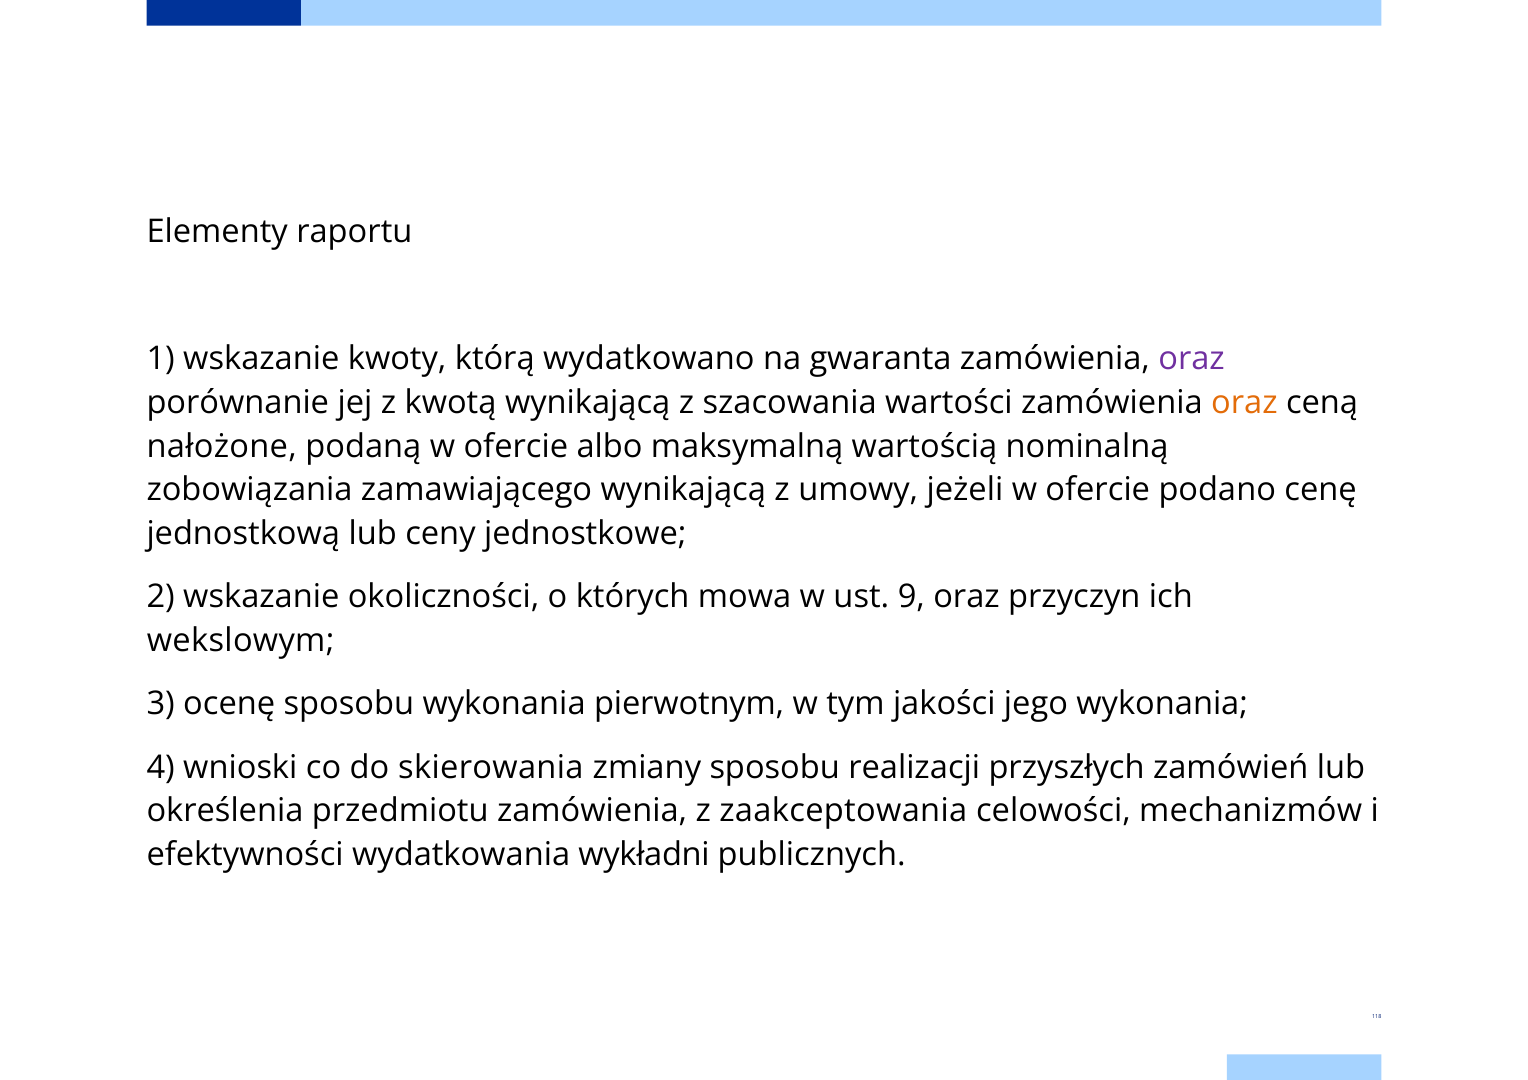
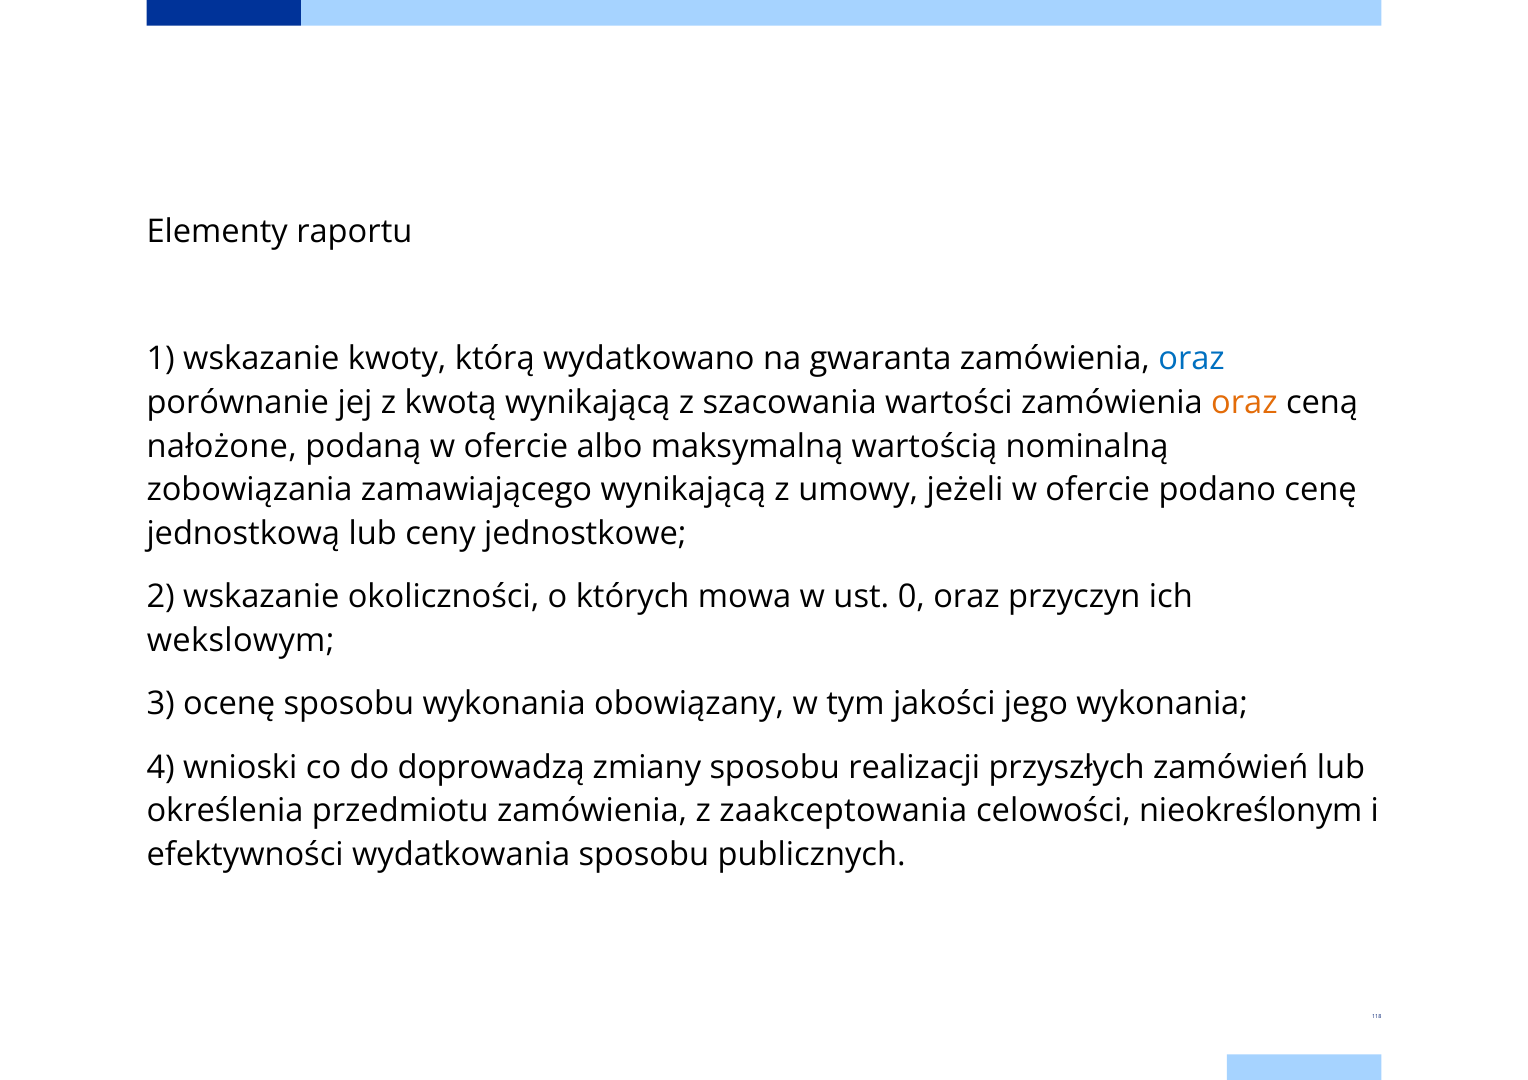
oraz at (1192, 359) colour: purple -> blue
9: 9 -> 0
pierwotnym: pierwotnym -> obowiązany
skierowania: skierowania -> doprowadzą
mechanizmów: mechanizmów -> nieokreślonym
wydatkowania wykładni: wykładni -> sposobu
